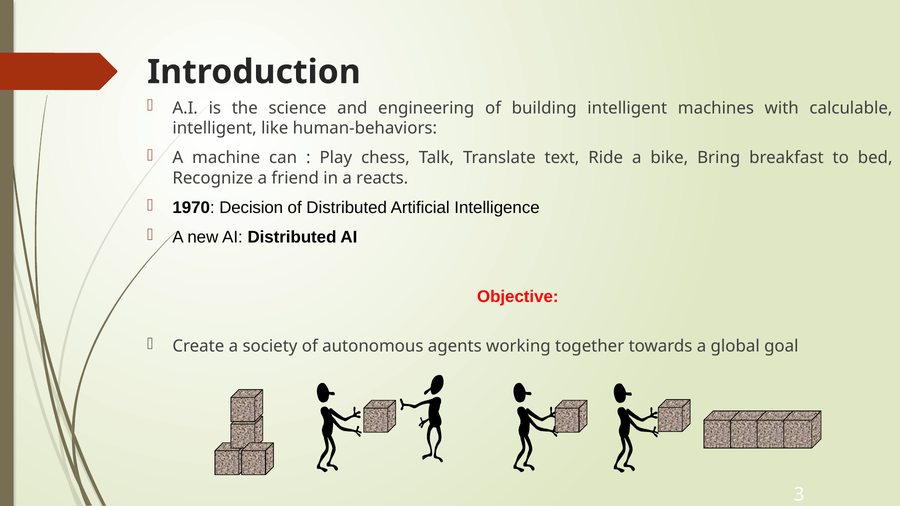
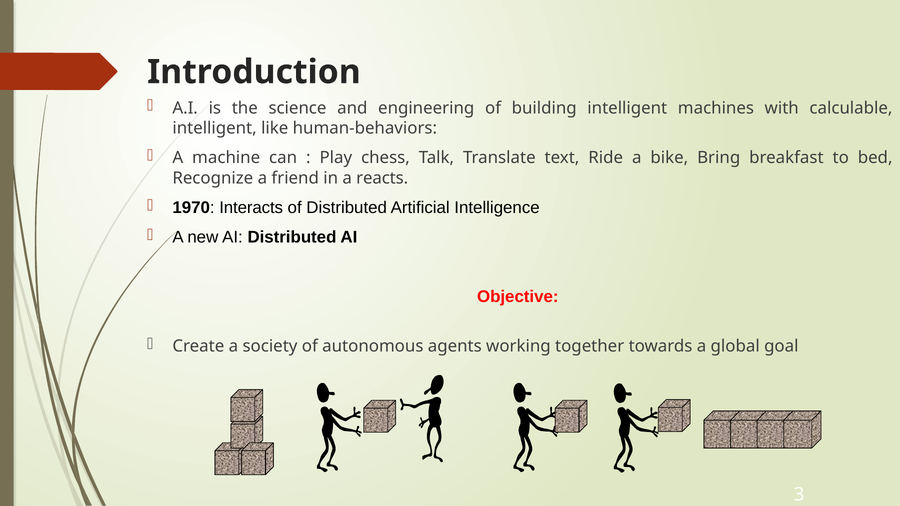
Decision: Decision -> Interacts
